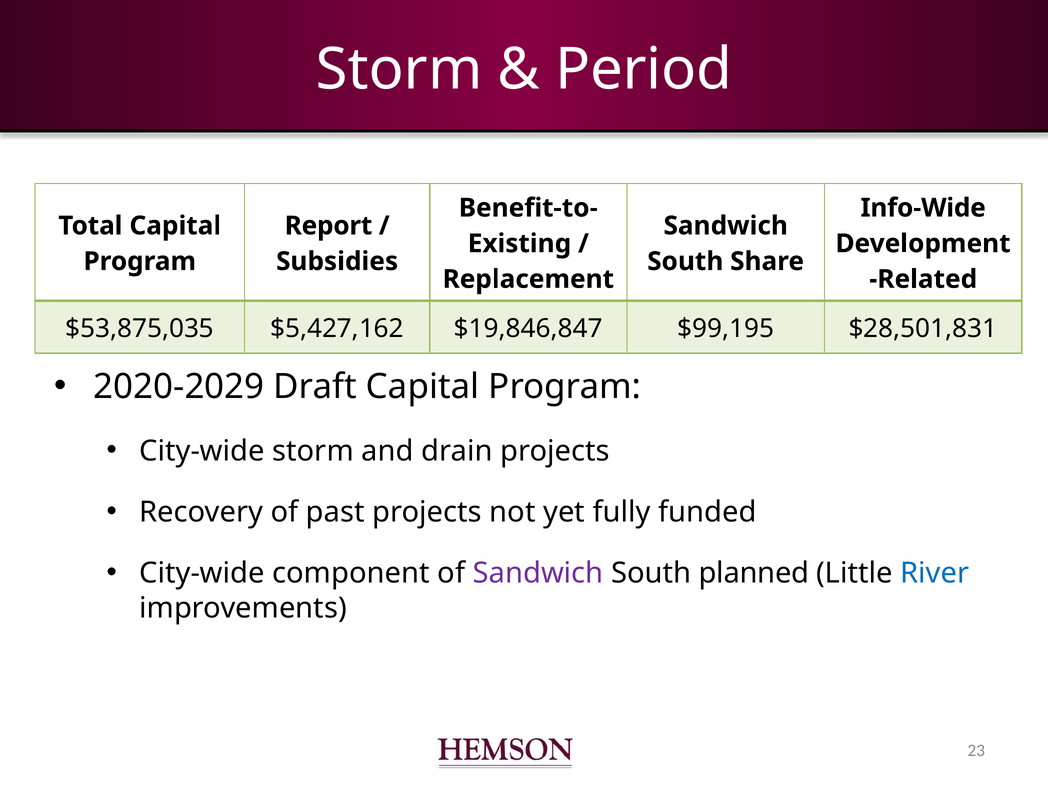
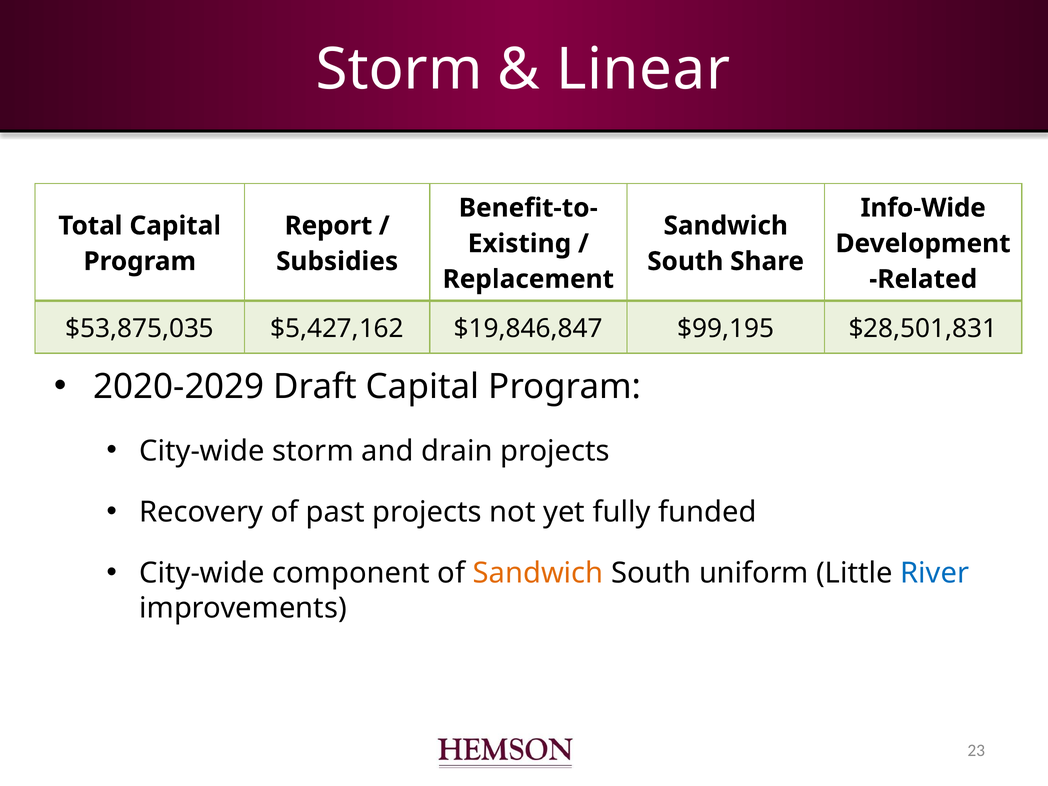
Period: Period -> Linear
Sandwich at (538, 573) colour: purple -> orange
planned: planned -> uniform
